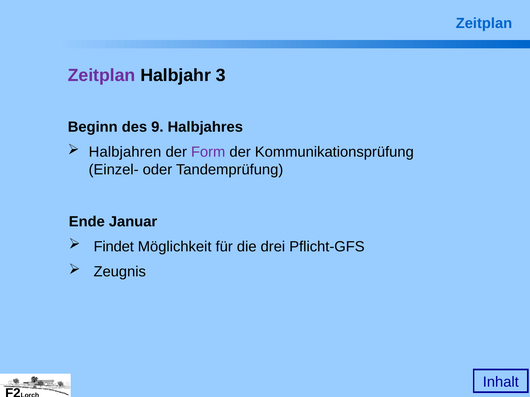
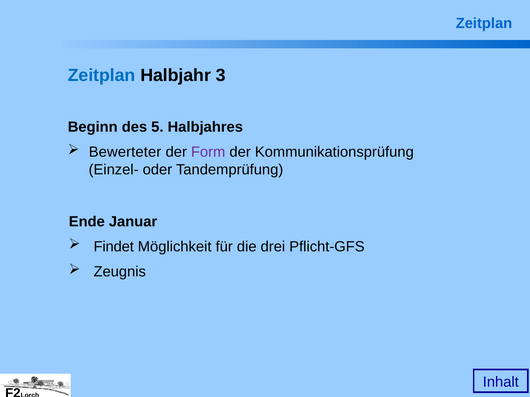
Zeitplan at (102, 75) colour: purple -> blue
9: 9 -> 5
Halbjahren: Halbjahren -> Bewerteter
